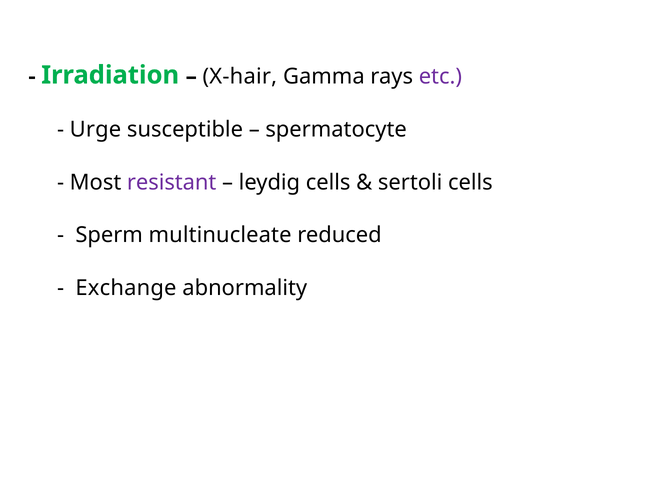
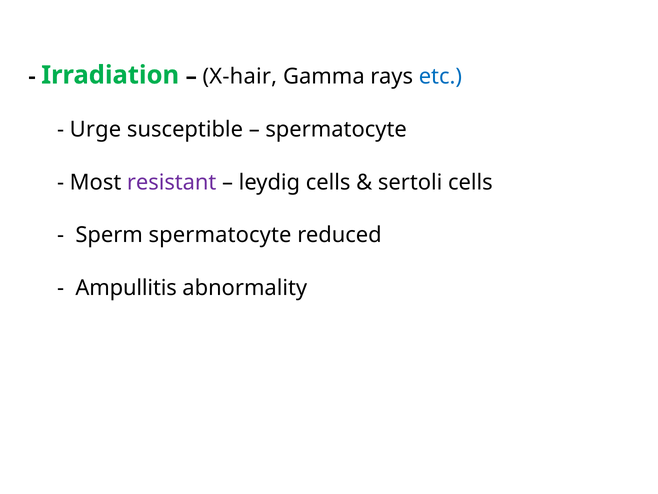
etc colour: purple -> blue
Sperm multinucleate: multinucleate -> spermatocyte
Exchange: Exchange -> Ampullitis
